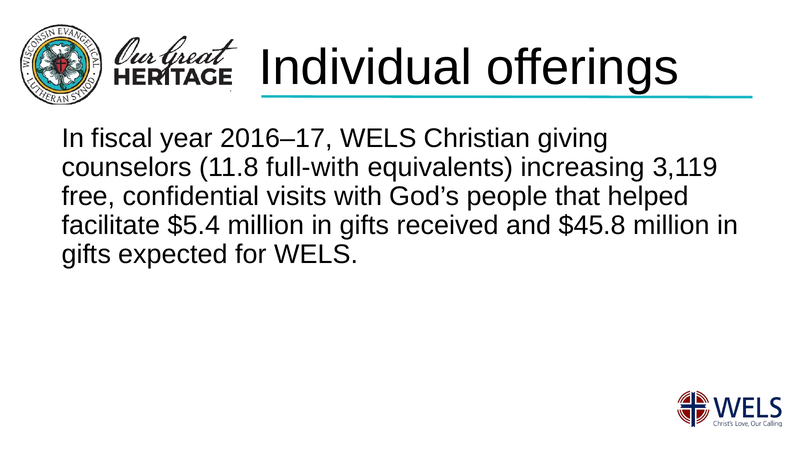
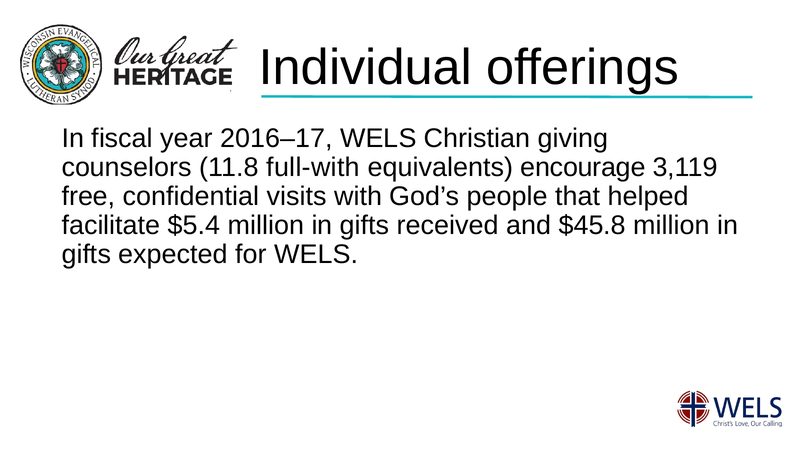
increasing: increasing -> encourage
